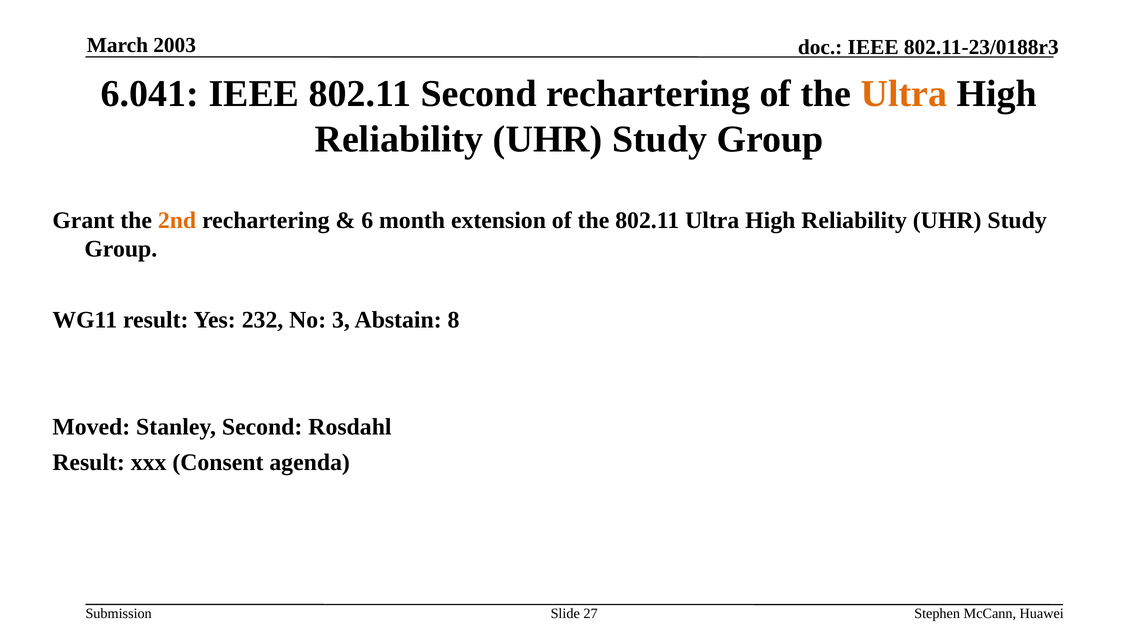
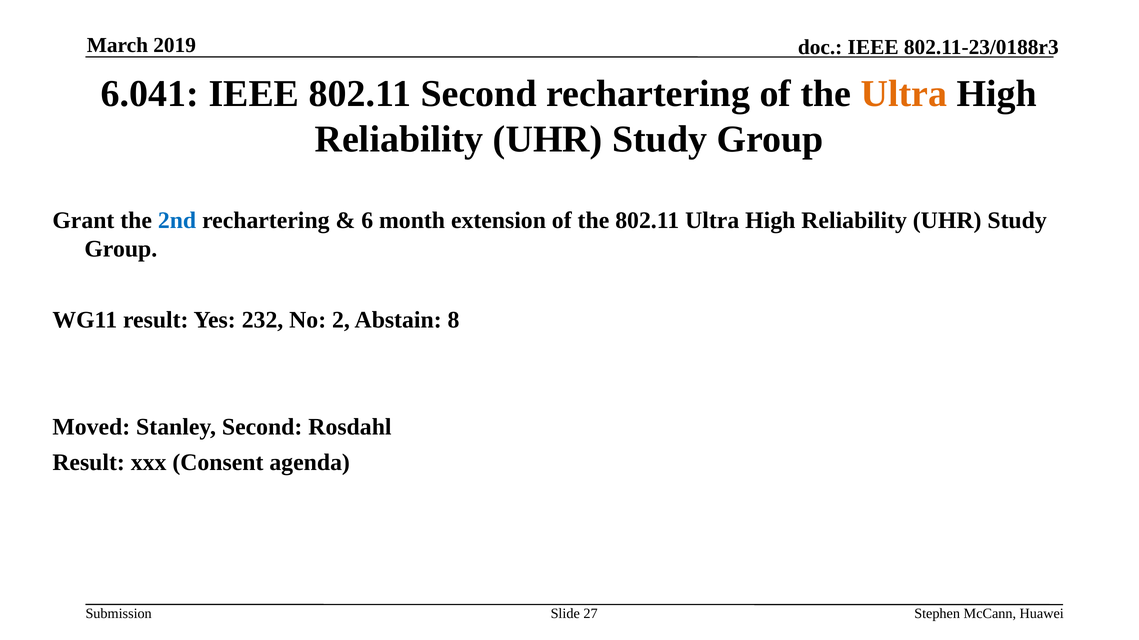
2003: 2003 -> 2019
2nd colour: orange -> blue
3: 3 -> 2
